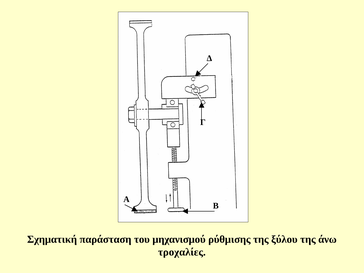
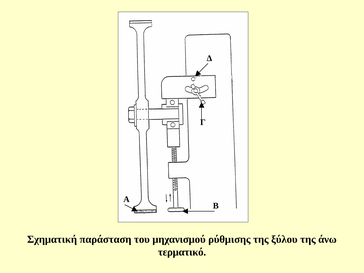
τροχαλίες: τροχαλίες -> τερματικό
